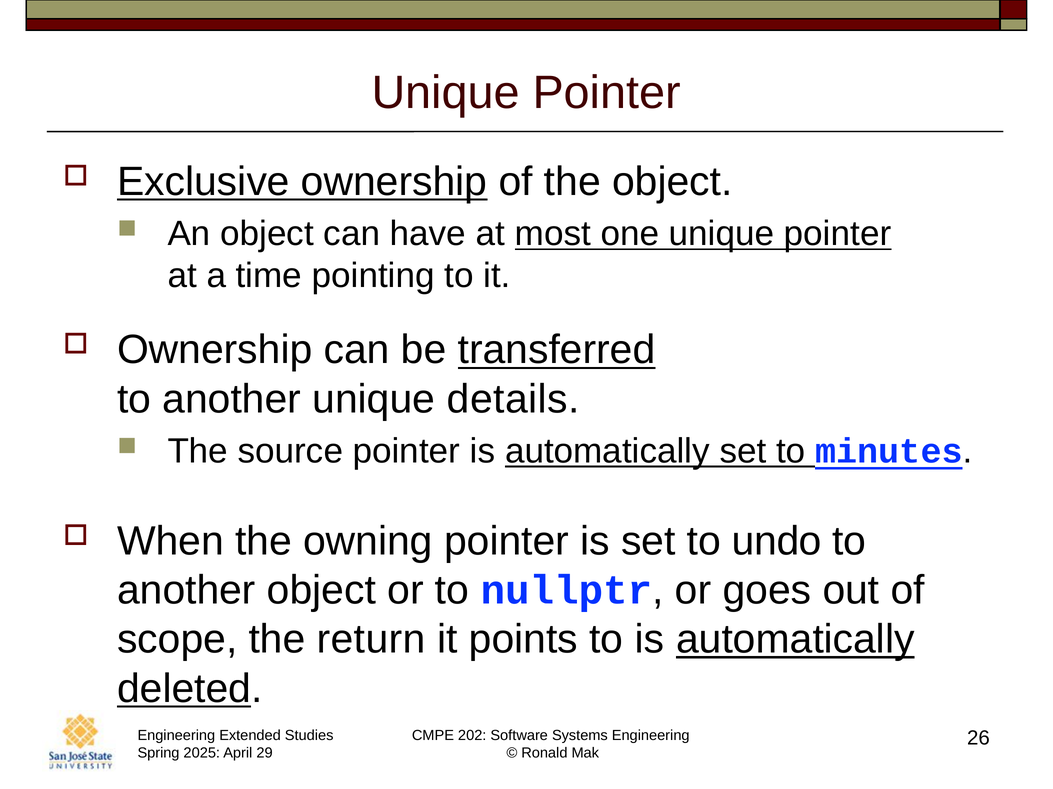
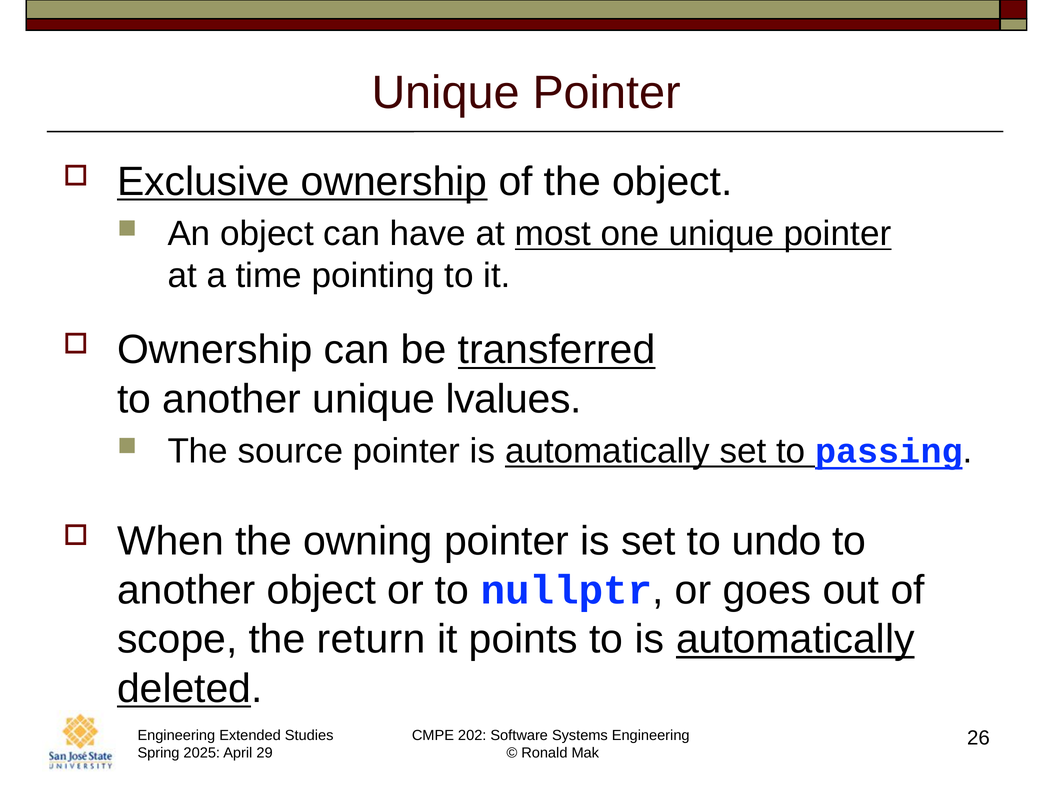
details: details -> lvalues
minutes: minutes -> passing
